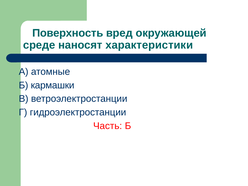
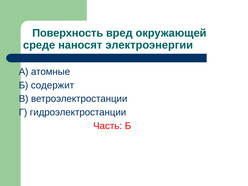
характеристики: характеристики -> электроэнергии
кармашки: кармашки -> содержит
